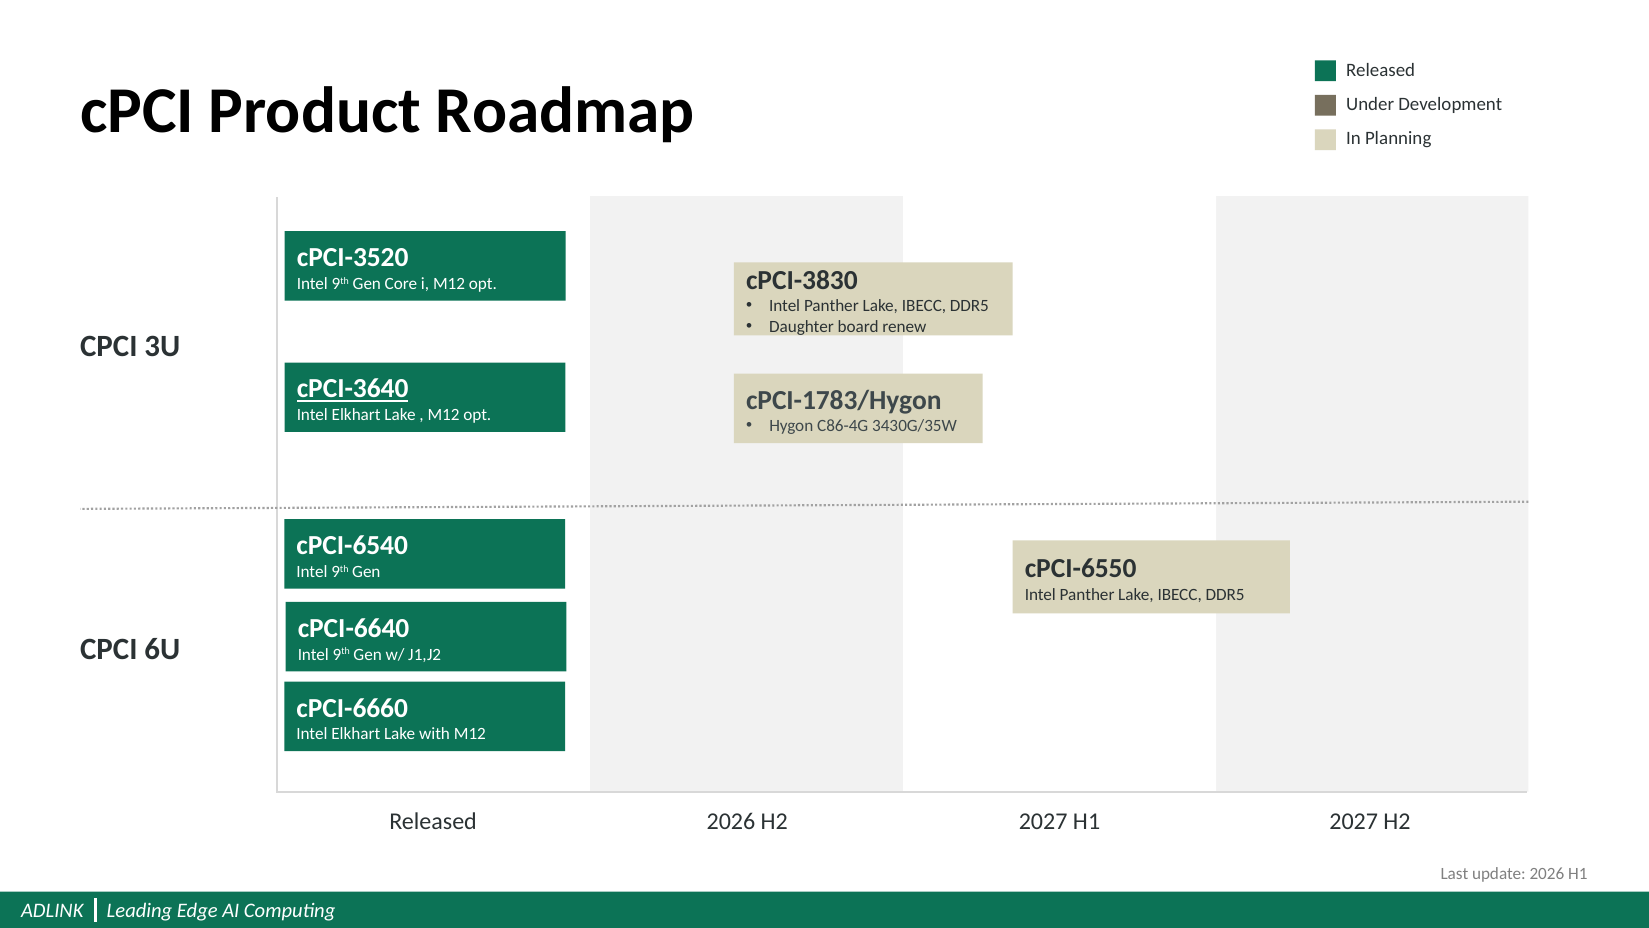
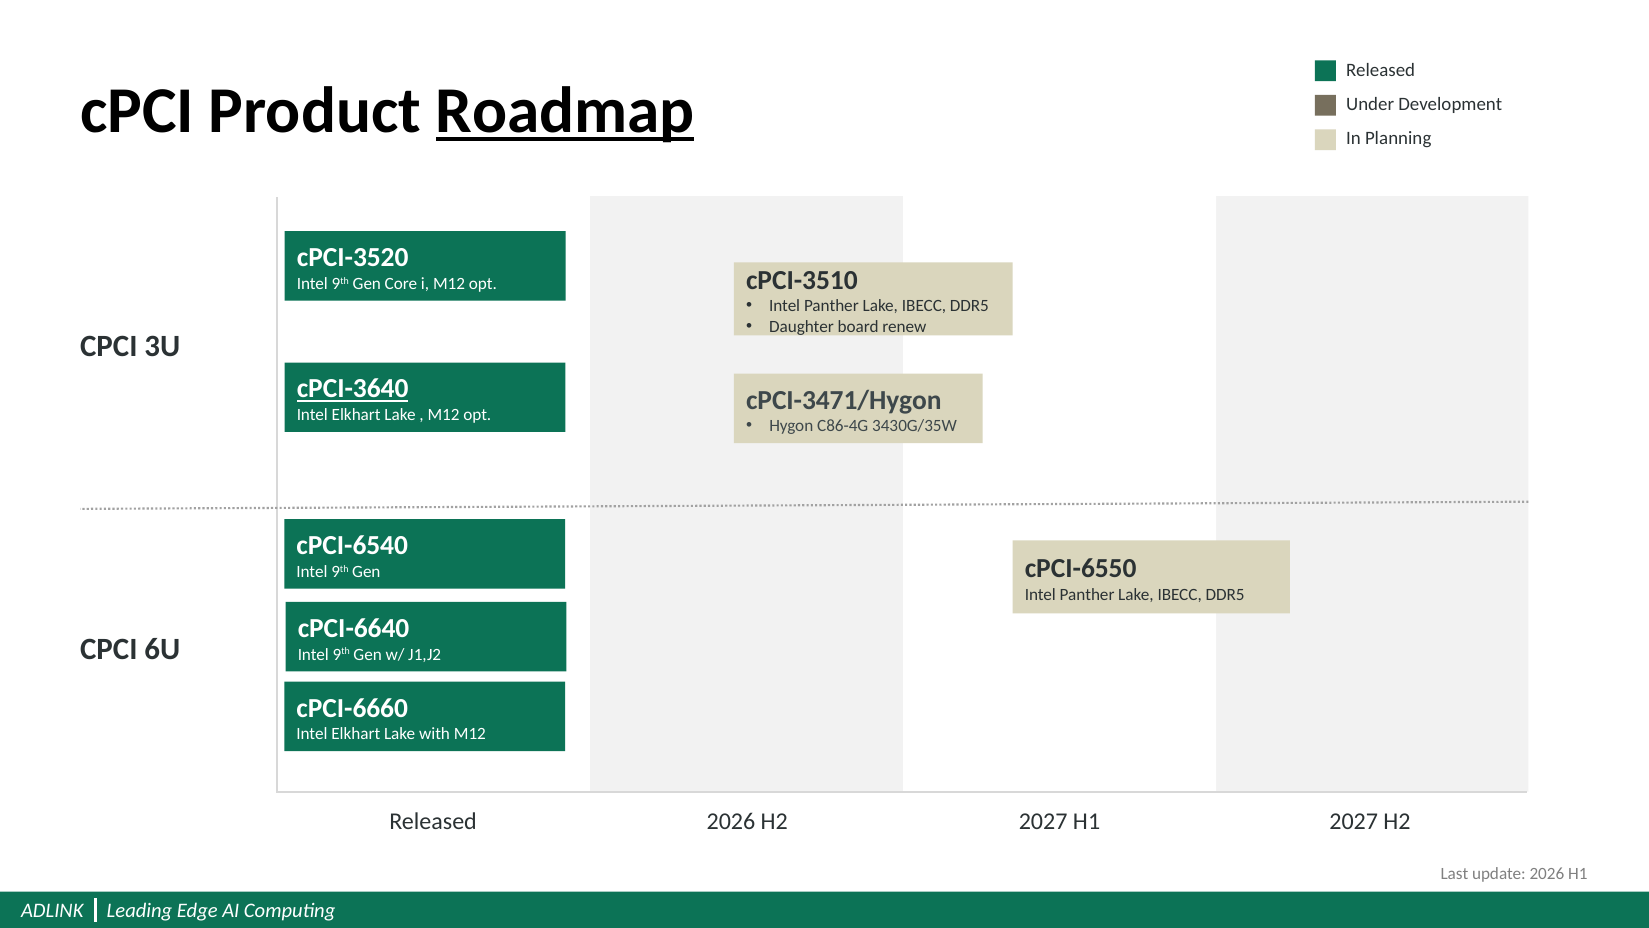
Roadmap underline: none -> present
cPCI-3830: cPCI-3830 -> cPCI-3510
cPCI-1783/Hygon: cPCI-1783/Hygon -> cPCI-3471/Hygon
